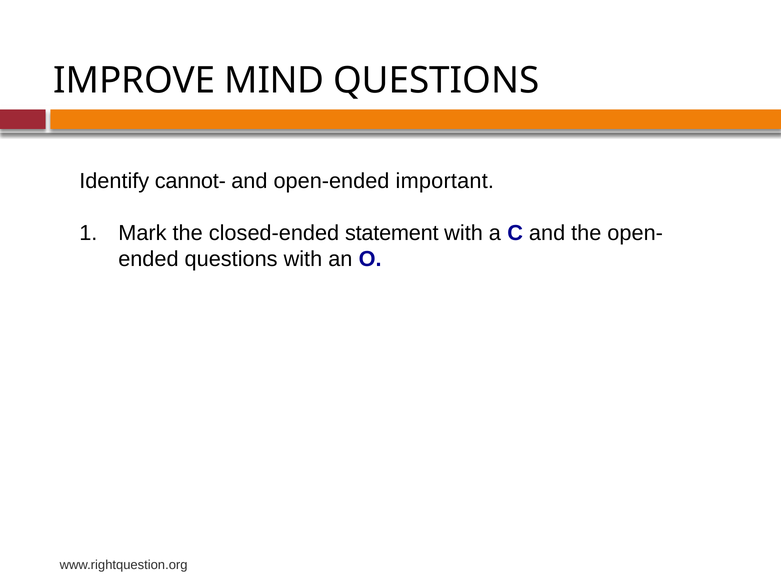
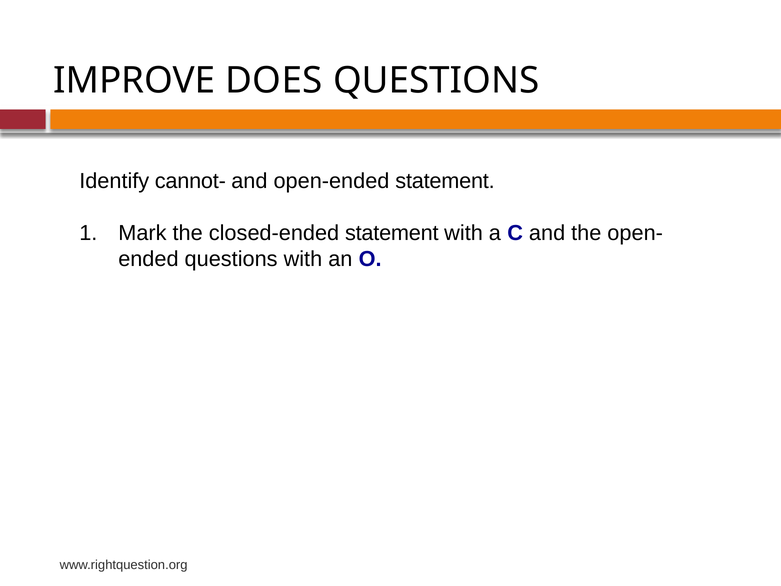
MIND: MIND -> DOES
open-ended important: important -> statement
